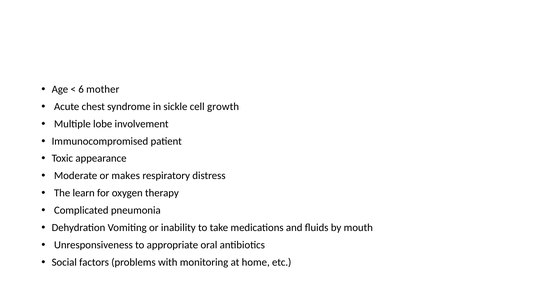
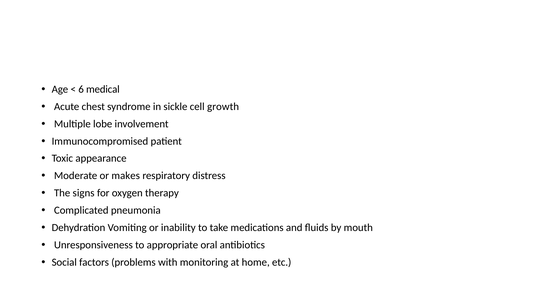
mother: mother -> medical
learn: learn -> signs
